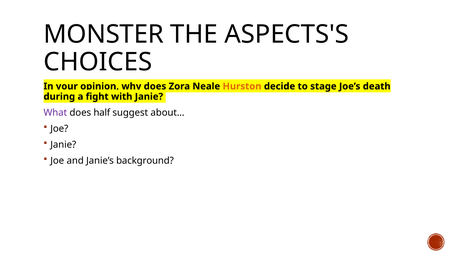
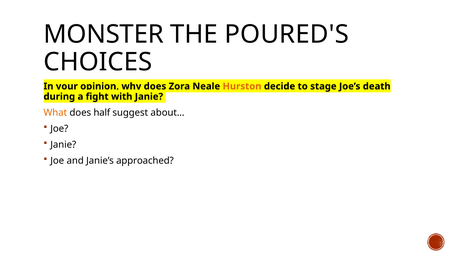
ASPECTS'S: ASPECTS'S -> POURED'S
What colour: purple -> orange
background: background -> approached
